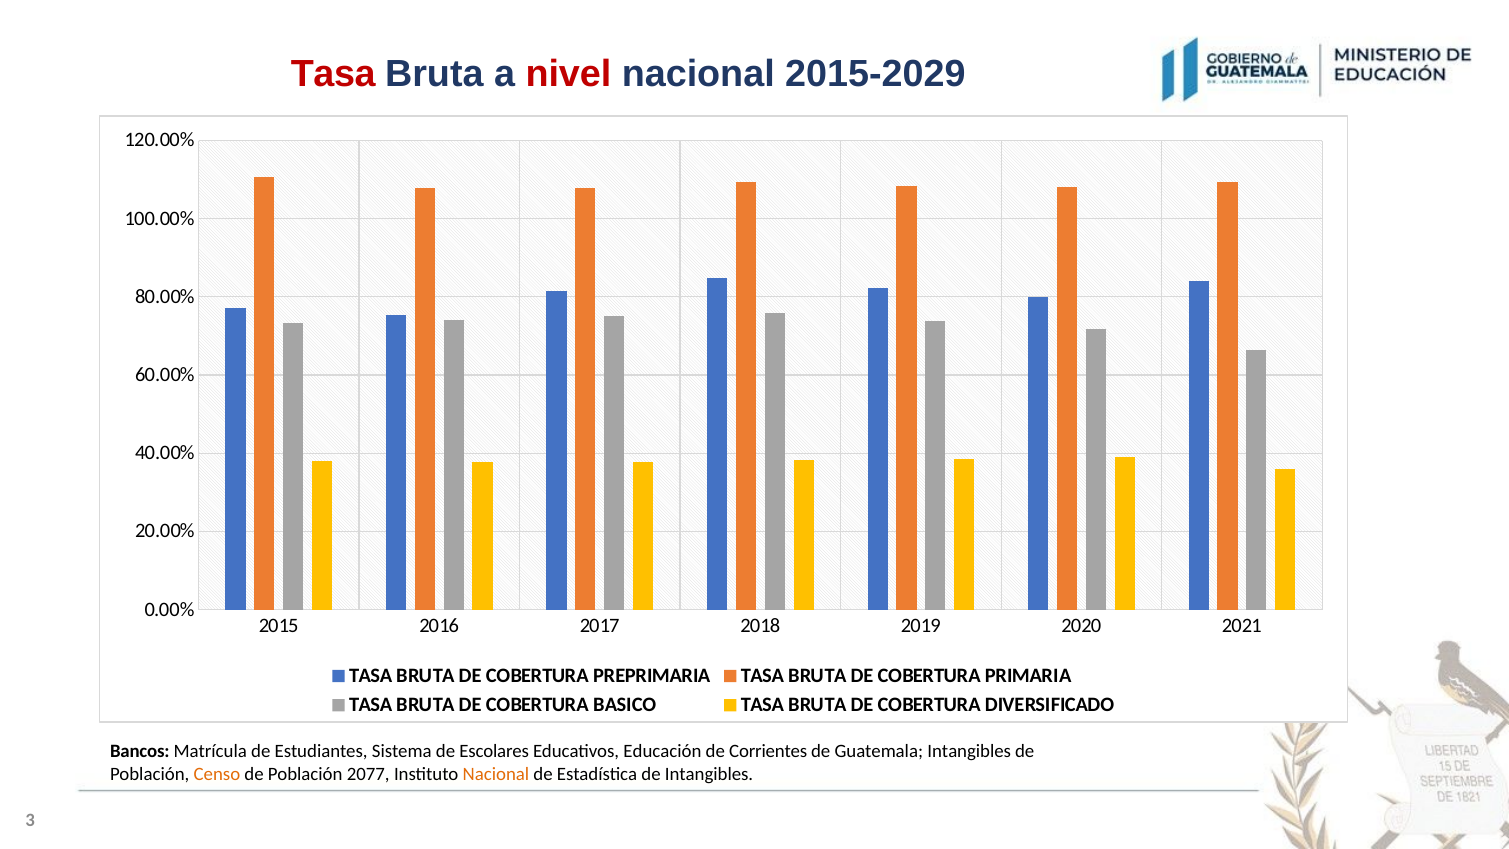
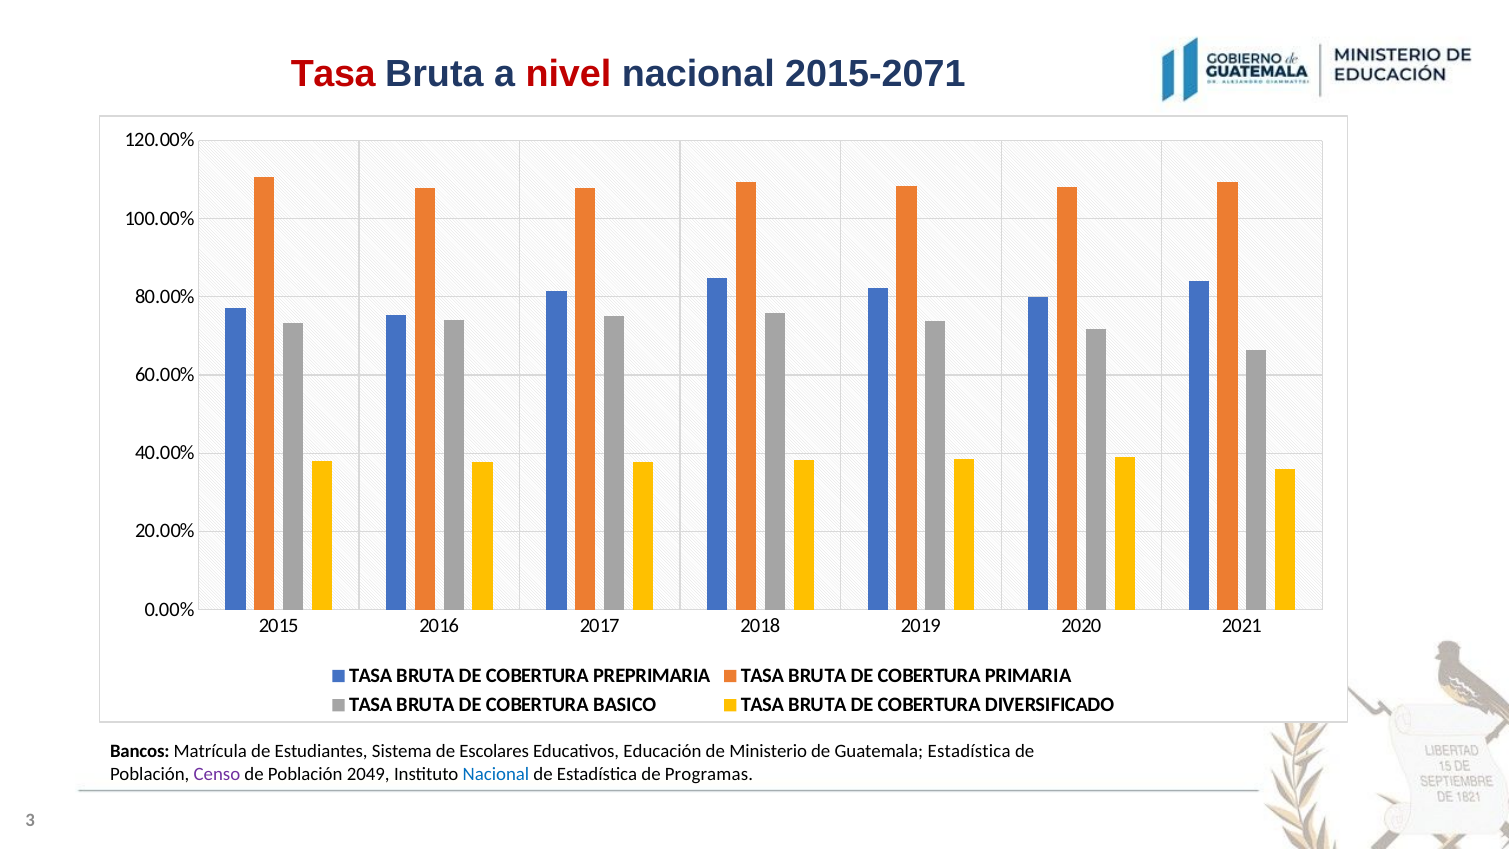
2015-2029: 2015-2029 -> 2015-2071
Corrientes: Corrientes -> Ministerio
Guatemala Intangibles: Intangibles -> Estadística
Censo colour: orange -> purple
2077: 2077 -> 2049
Nacional at (496, 774) colour: orange -> blue
de Intangibles: Intangibles -> Programas
